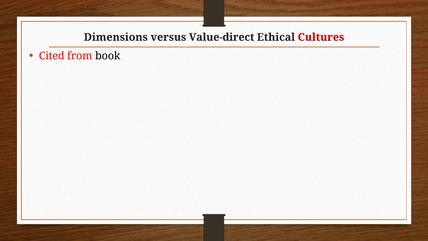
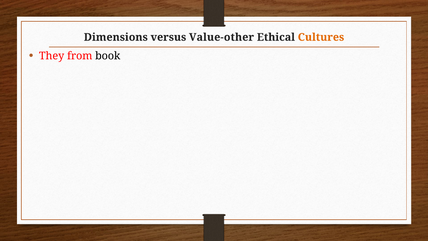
Value-direct: Value-direct -> Value-other
Cultures colour: red -> orange
Cited: Cited -> They
